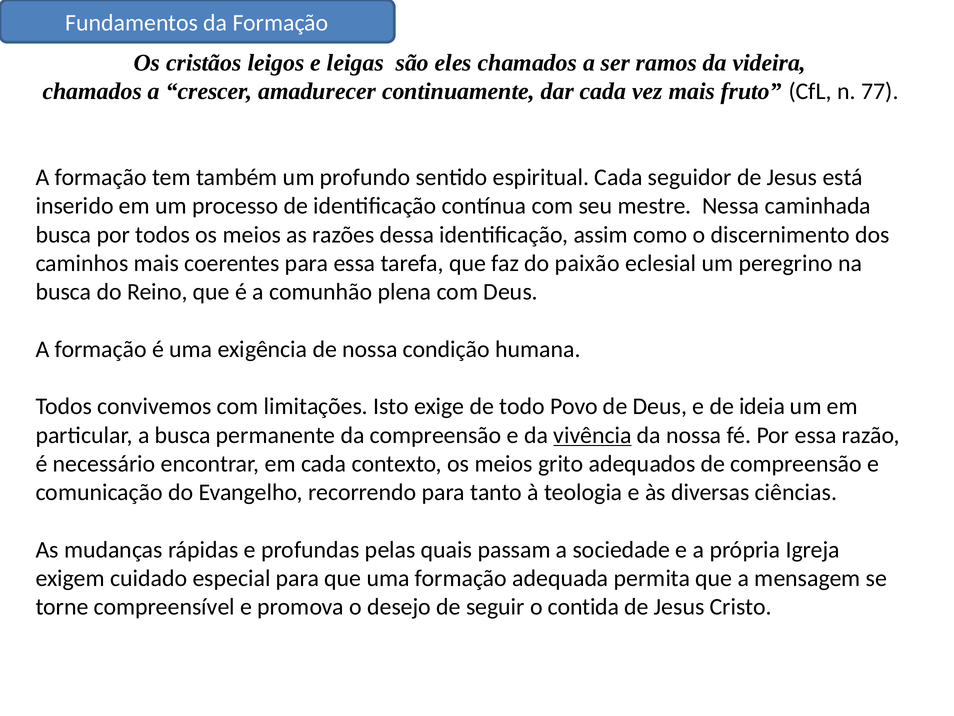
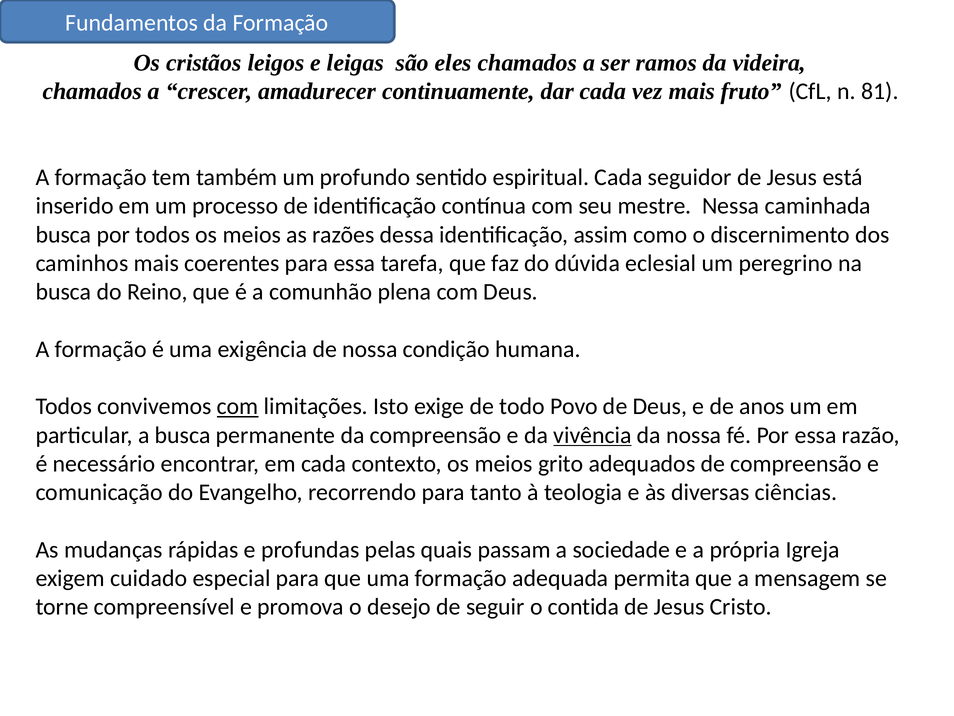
77: 77 -> 81
paixão: paixão -> dúvida
com at (238, 406) underline: none -> present
ideia: ideia -> anos
